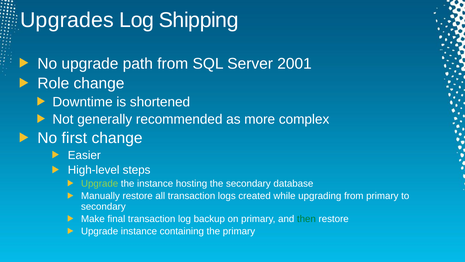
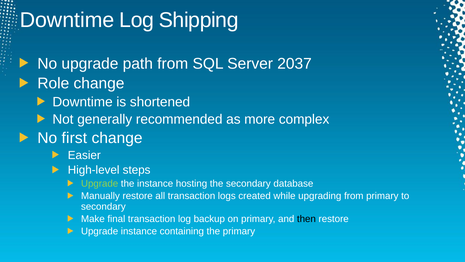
Upgrades at (67, 20): Upgrades -> Downtime
2001: 2001 -> 2037
then colour: green -> black
